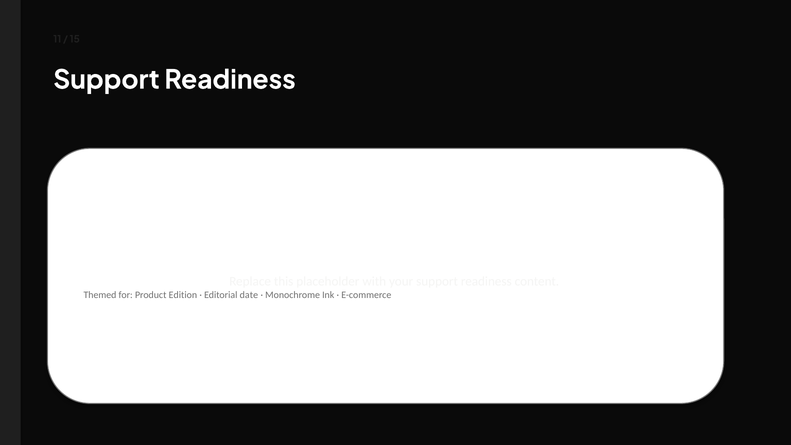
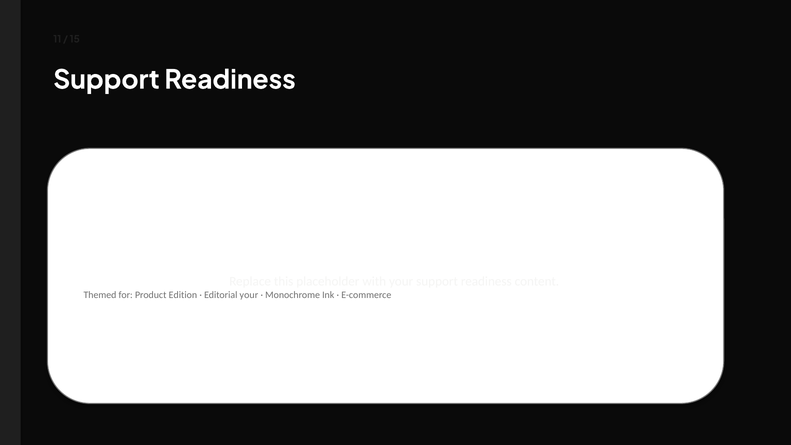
Editorial date: date -> your
